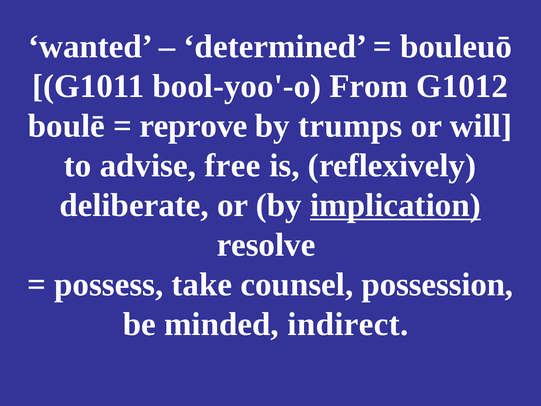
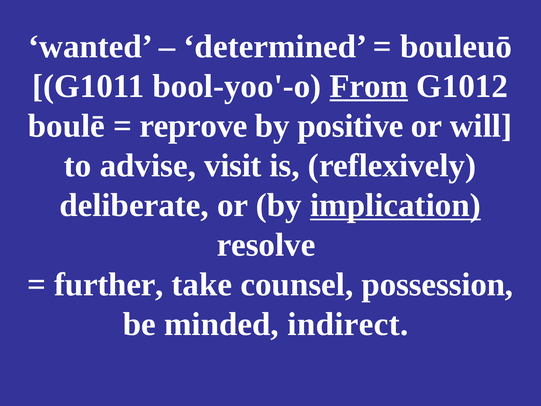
From underline: none -> present
trumps: trumps -> positive
free: free -> visit
possess: possess -> further
